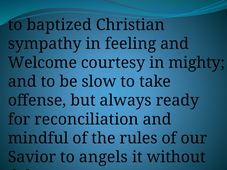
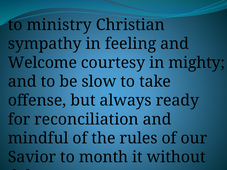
baptized: baptized -> ministry
angels: angels -> month
